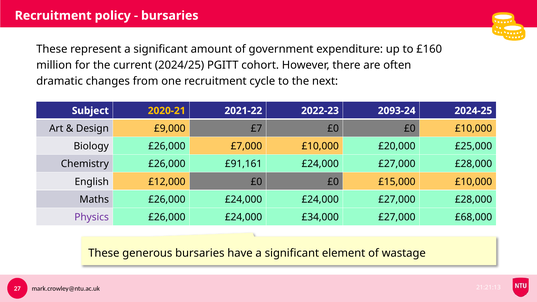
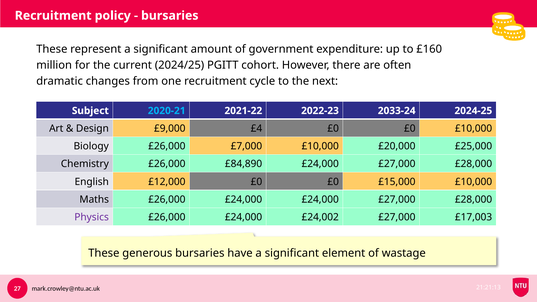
2020-21 colour: yellow -> light blue
2093-24: 2093-24 -> 2033-24
£7: £7 -> £4
£91,161: £91,161 -> £84,890
£34,000: £34,000 -> £24,002
£68,000: £68,000 -> £17,003
